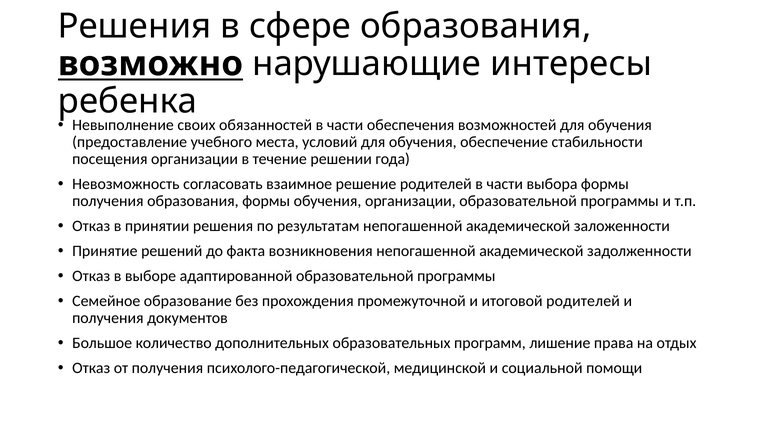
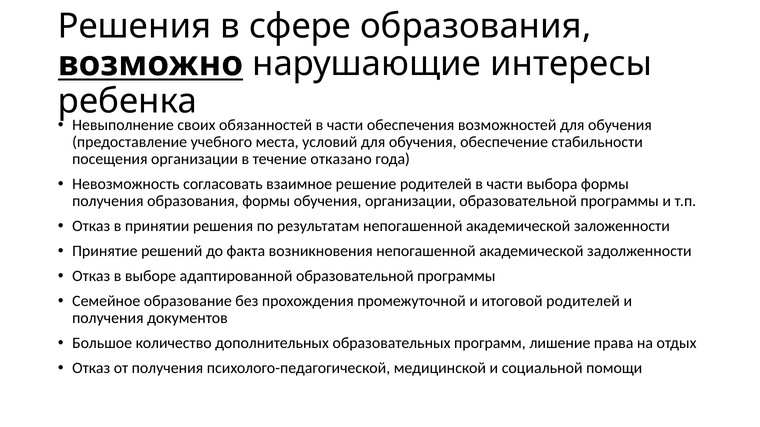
решении: решении -> отказано
